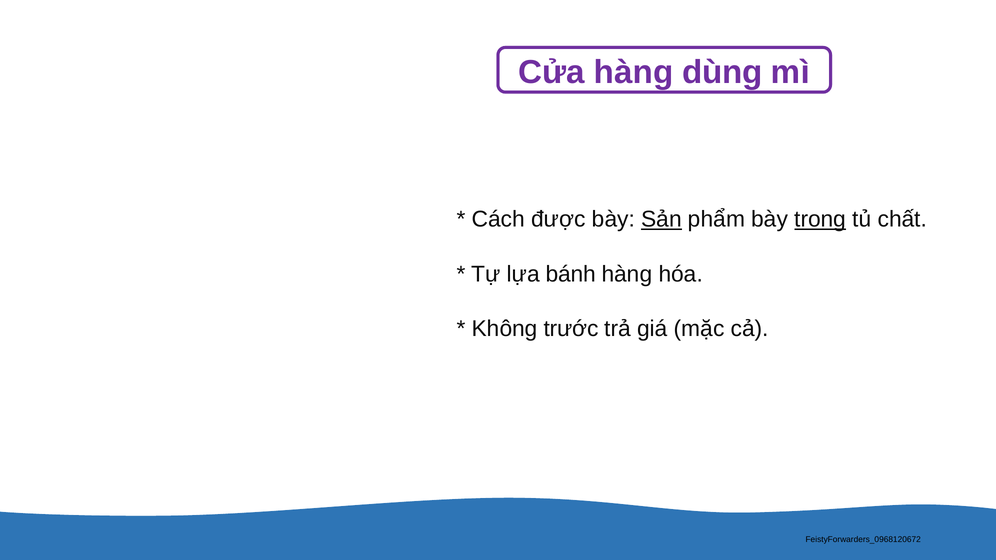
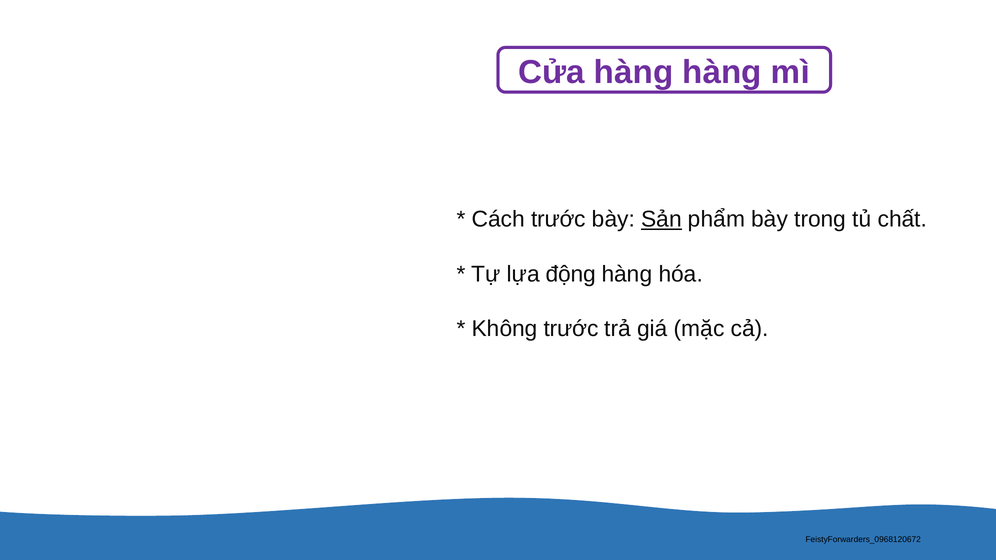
hàng dùng: dùng -> hàng
Cách được: được -> trước
trong underline: present -> none
bánh: bánh -> động
